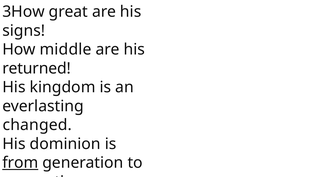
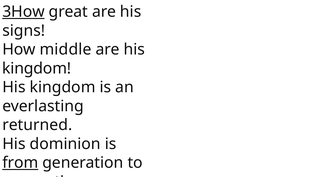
3How underline: none -> present
returned at (37, 68): returned -> kingdom
changed: changed -> returned
